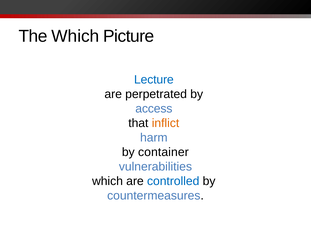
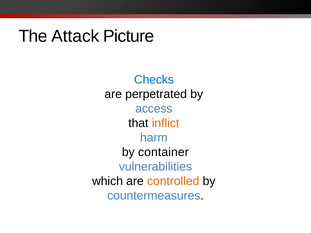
The Which: Which -> Attack
Lecture: Lecture -> Checks
controlled colour: blue -> orange
